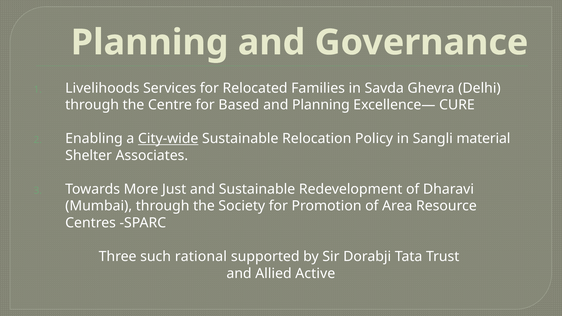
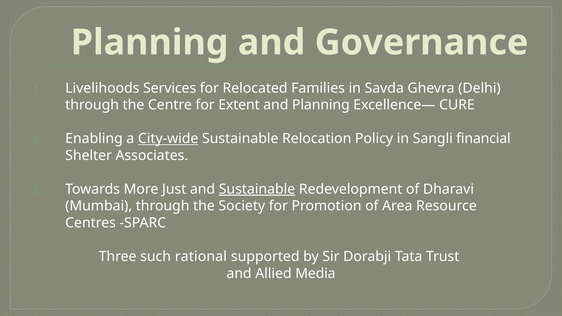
Based: Based -> Extent
material: material -> financial
Sustainable at (257, 189) underline: none -> present
Active: Active -> Media
